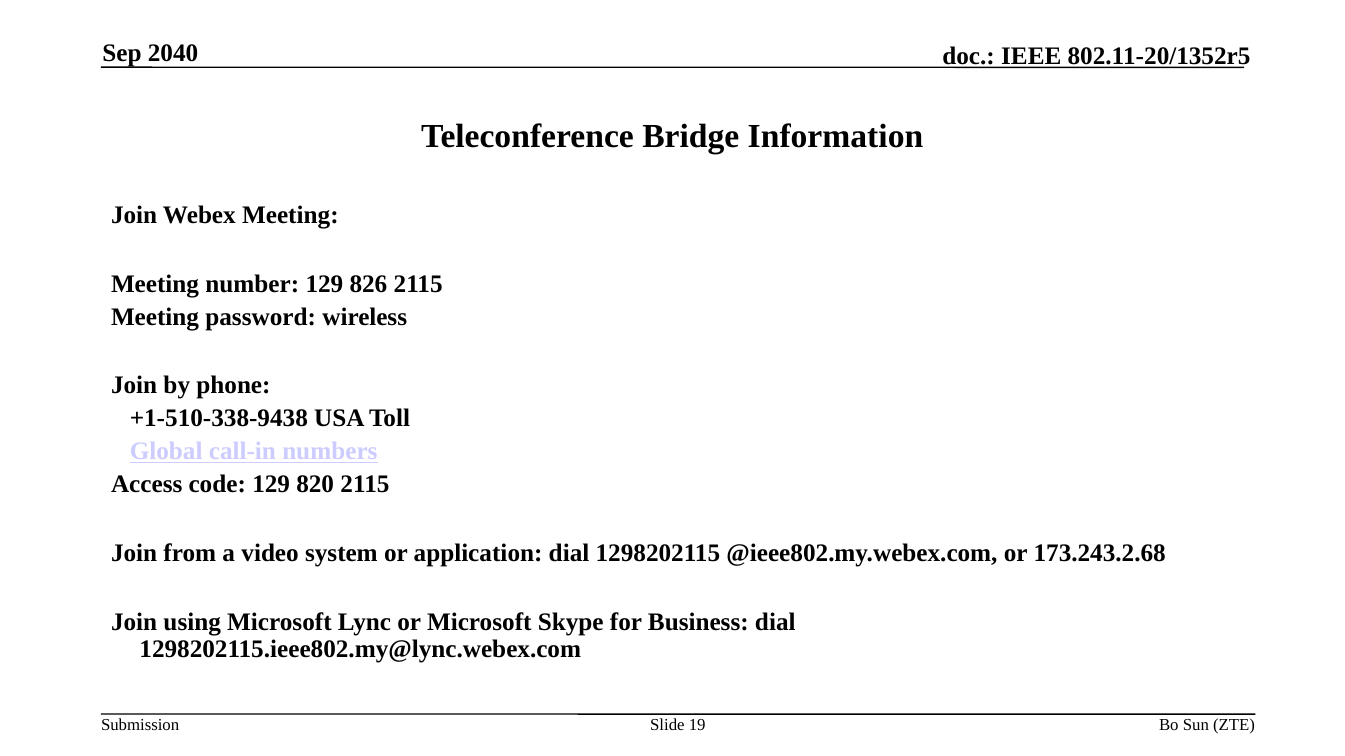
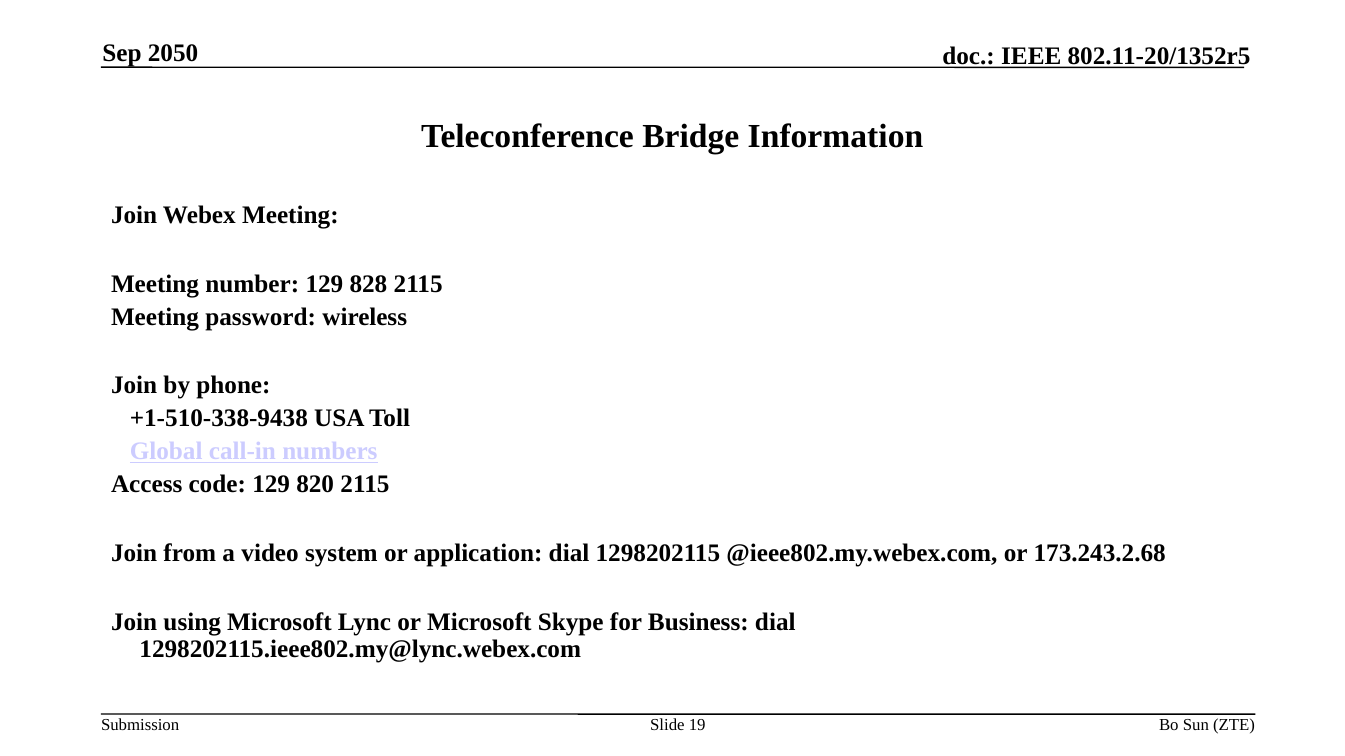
2040: 2040 -> 2050
826: 826 -> 828
